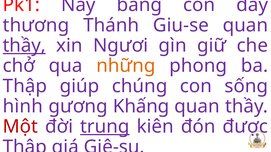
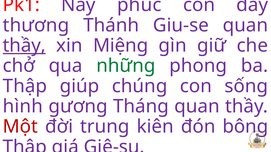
bằng: bằng -> phúc
Ngươi: Ngươi -> Miệng
những colour: orange -> green
Khấng: Khấng -> Tháng
trung underline: present -> none
được: được -> bông
